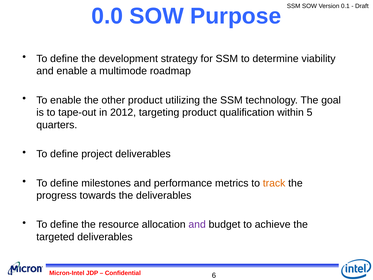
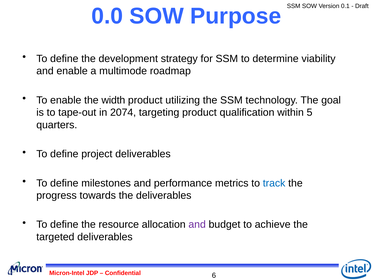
other: other -> width
2012: 2012 -> 2074
track colour: orange -> blue
